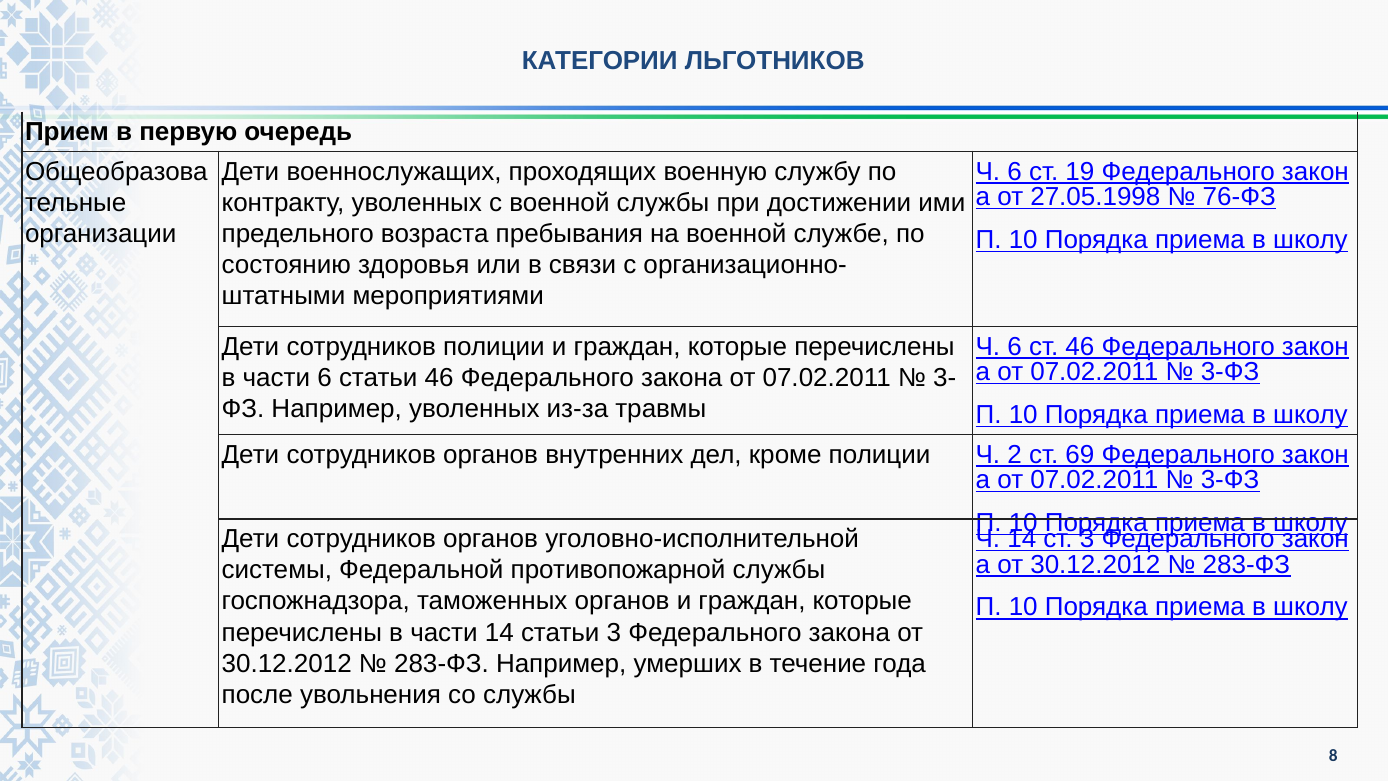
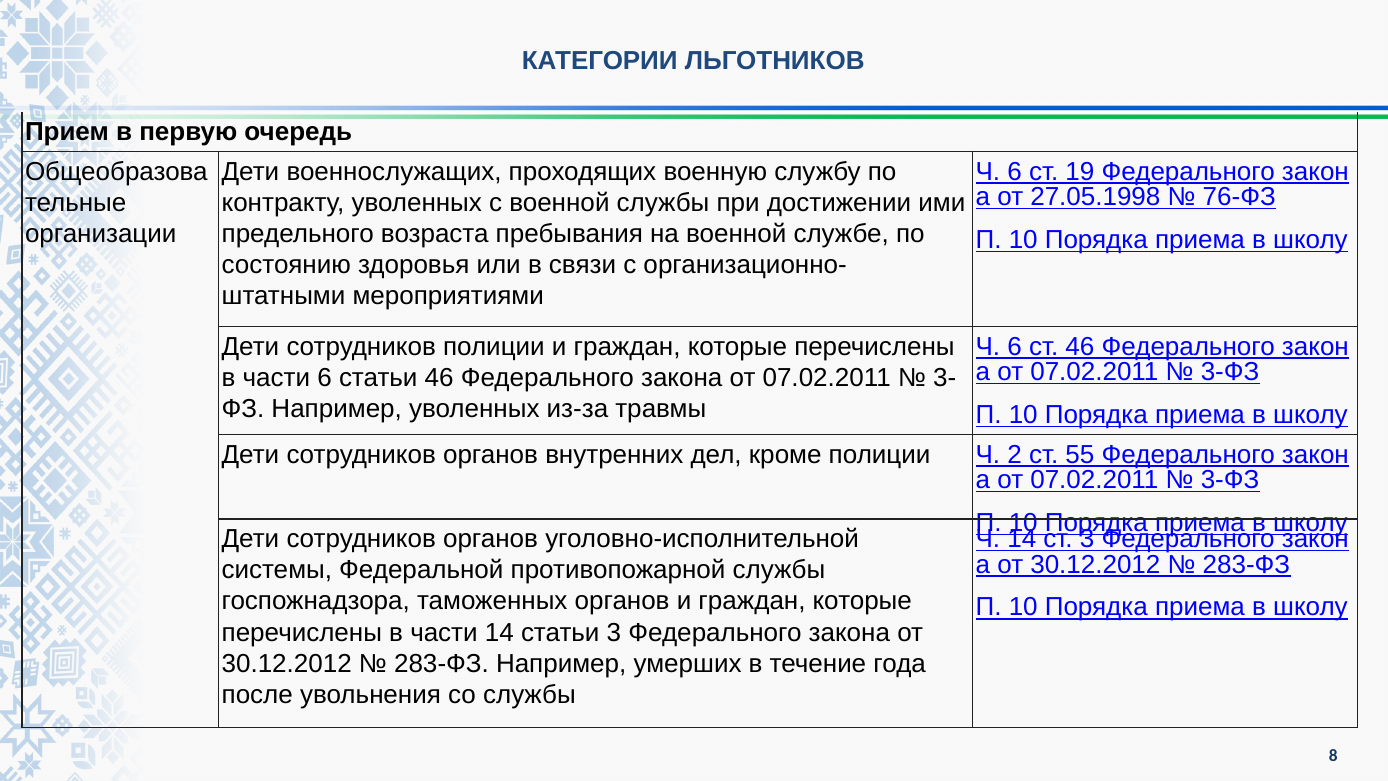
69: 69 -> 55
